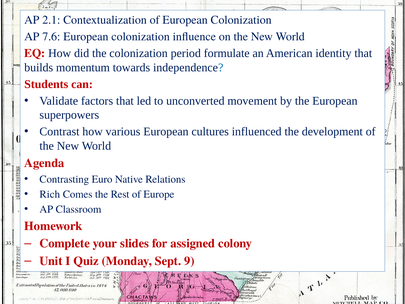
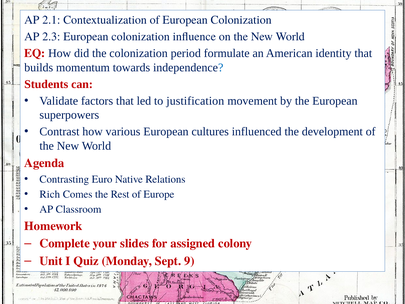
7.6: 7.6 -> 2.3
unconverted: unconverted -> justification
